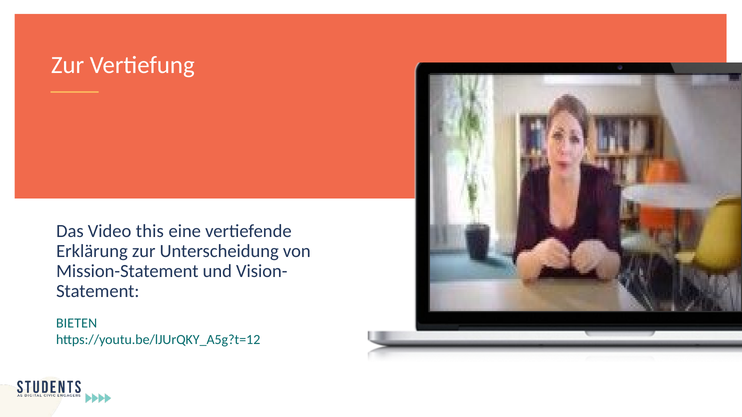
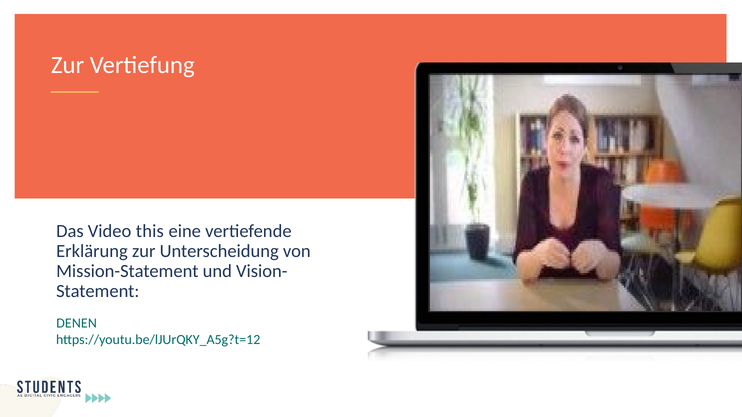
BIETEN: BIETEN -> DENEN
